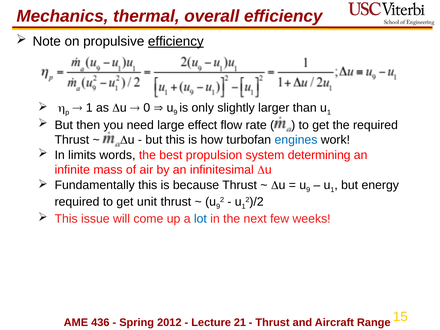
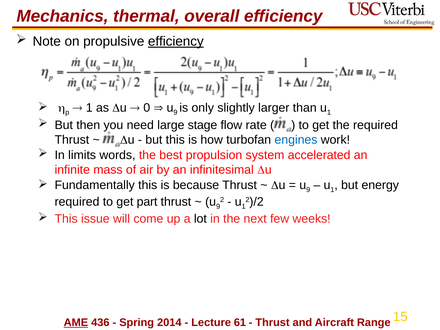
effect: effect -> stage
determining: determining -> accelerated
unit: unit -> part
lot colour: blue -> black
AME underline: none -> present
2012: 2012 -> 2014
21: 21 -> 61
